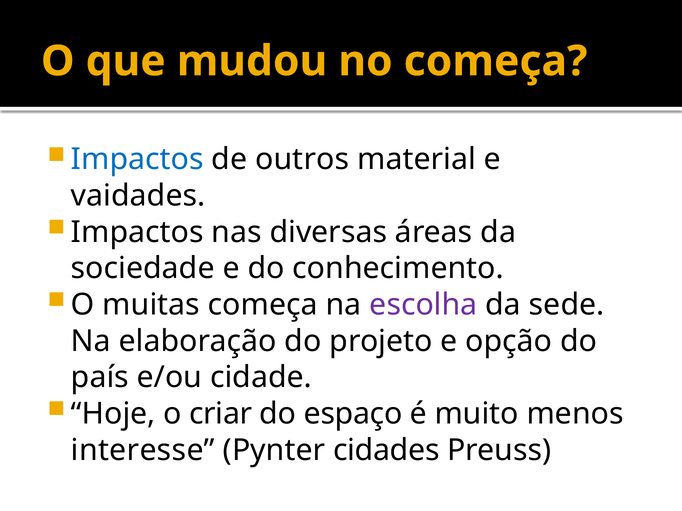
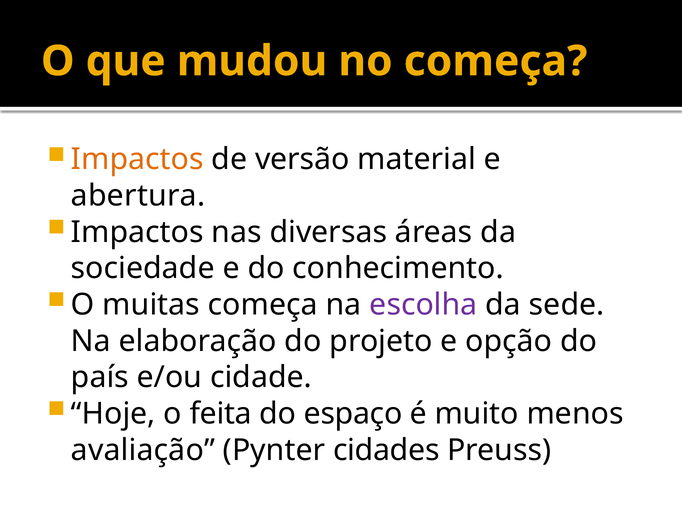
Impactos at (137, 160) colour: blue -> orange
outros: outros -> versão
vaidades: vaidades -> abertura
criar: criar -> feita
interesse: interesse -> avaliação
